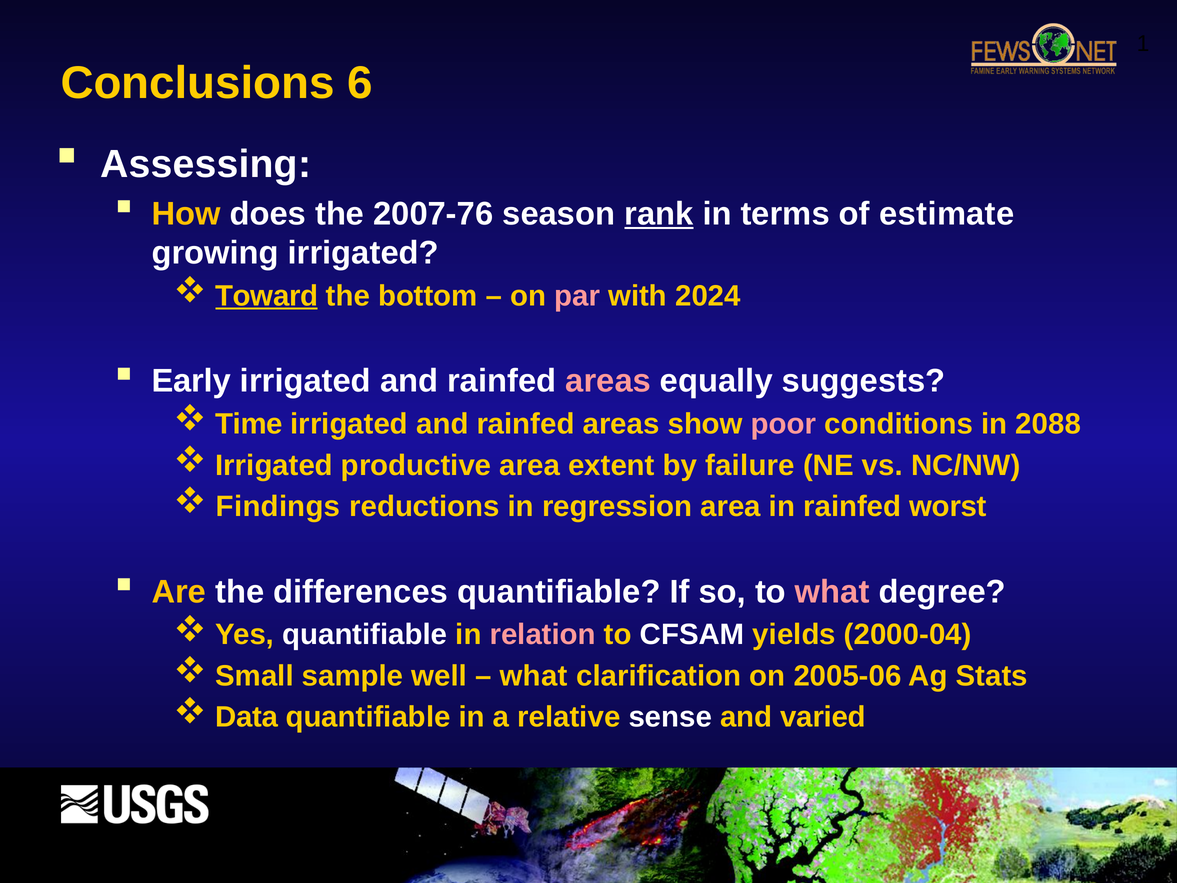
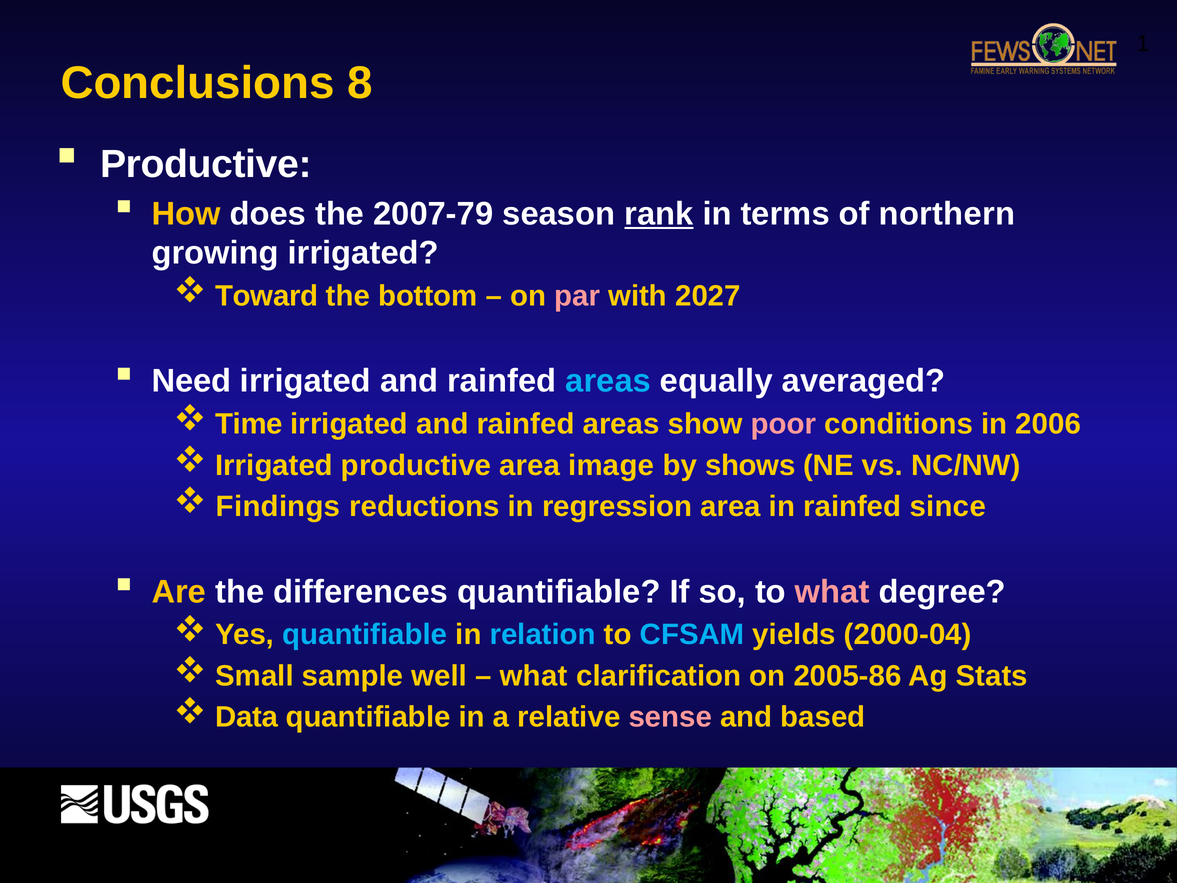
6: 6 -> 8
Assessing at (206, 164): Assessing -> Productive
2007-76: 2007-76 -> 2007-79
estimate: estimate -> northern
Toward underline: present -> none
2024: 2024 -> 2027
Early: Early -> Need
areas at (608, 381) colour: pink -> light blue
suggests: suggests -> averaged
2088: 2088 -> 2006
extent: extent -> image
failure: failure -> shows
worst: worst -> since
quantifiable at (365, 635) colour: white -> light blue
relation colour: pink -> light blue
CFSAM colour: white -> light blue
2005-06: 2005-06 -> 2005-86
sense colour: white -> pink
varied: varied -> based
